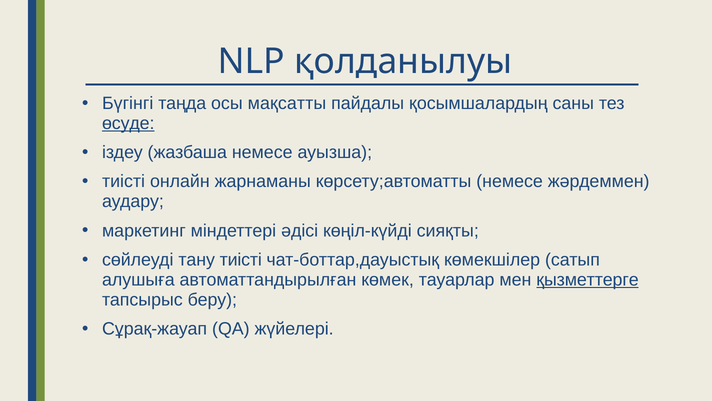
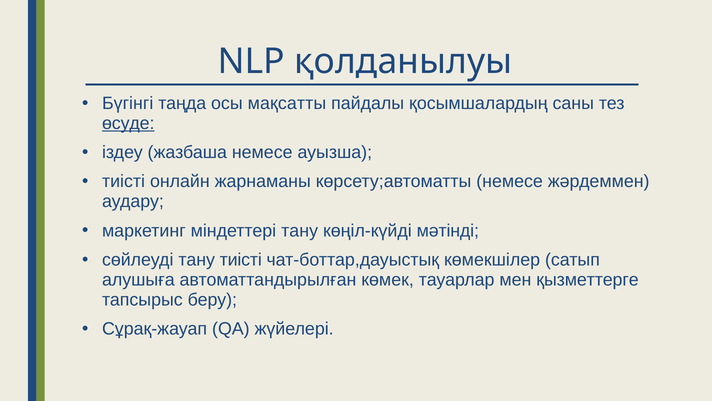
міндеттері әдісі: әдісі -> тану
сияқты: сияқты -> мәтінді
қызметтерге underline: present -> none
